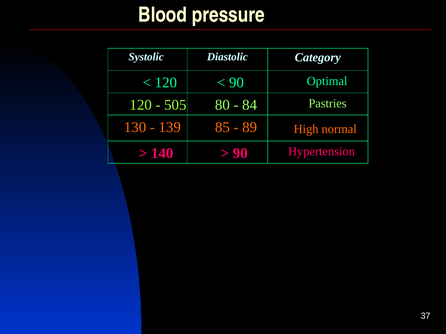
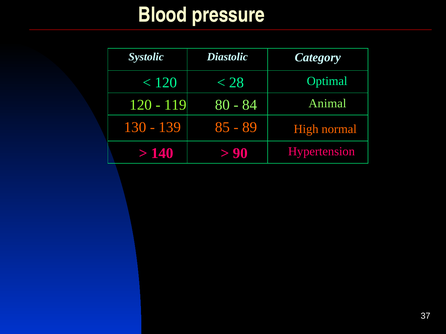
90 at (236, 83): 90 -> 28
Pastries: Pastries -> Animal
505: 505 -> 119
